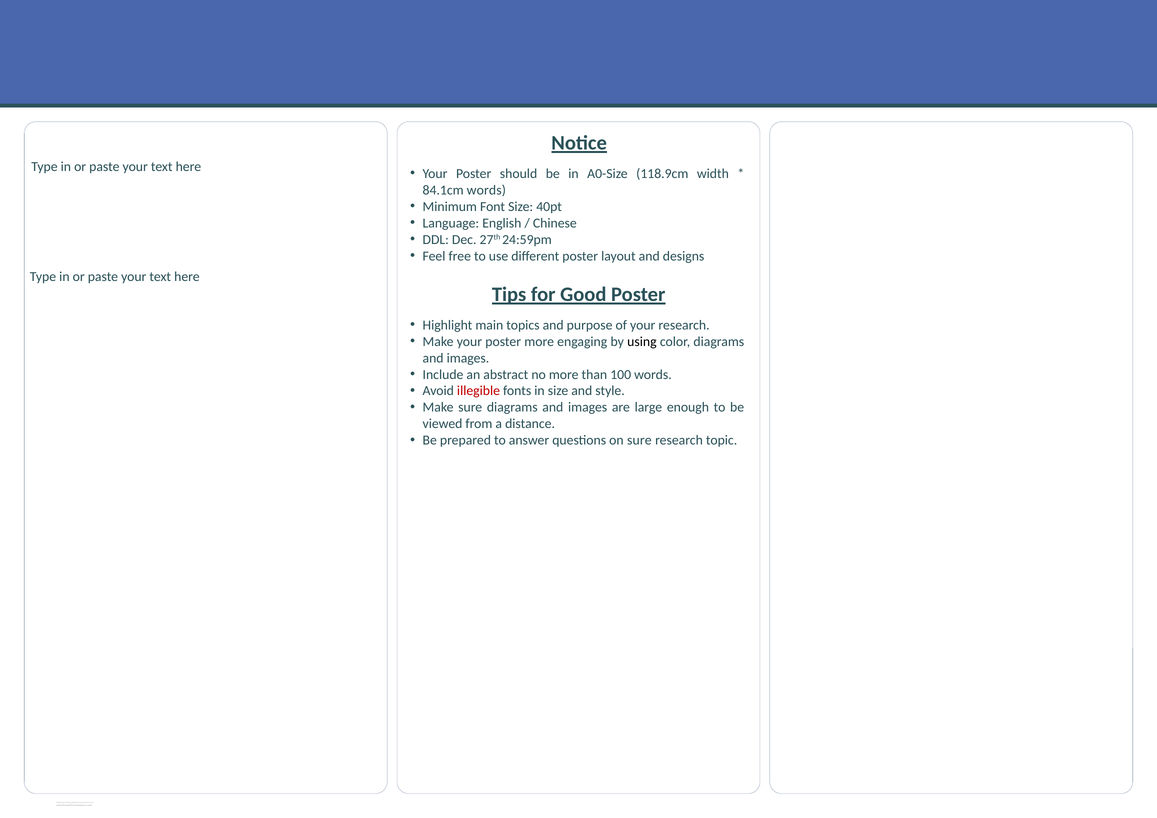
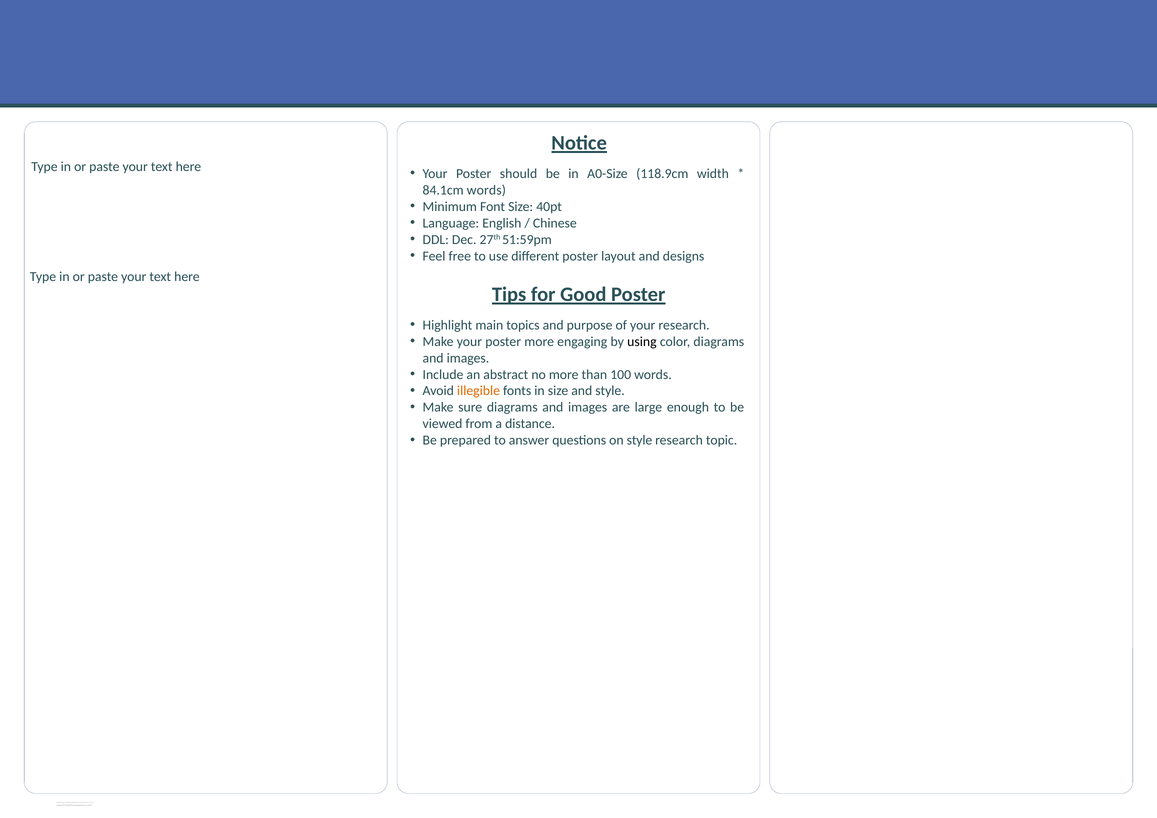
24:59pm: 24:59pm -> 51:59pm
illegible colour: red -> orange
on sure: sure -> style
